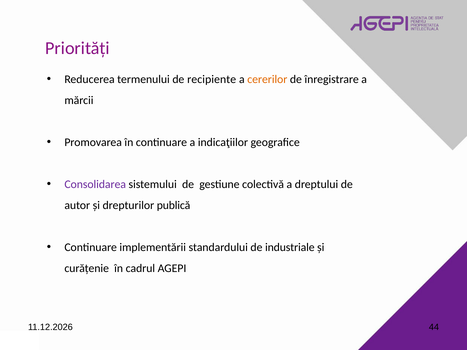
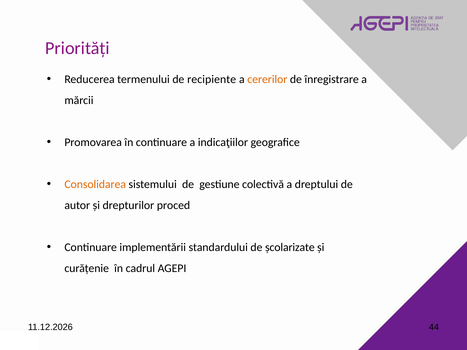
Consolidarea colour: purple -> orange
publică: publică -> proced
industriale: industriale -> școlarizate
